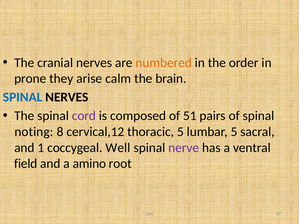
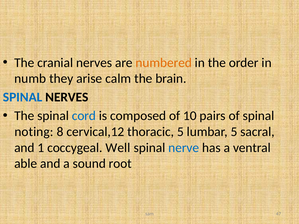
prone: prone -> numb
cord colour: purple -> blue
51: 51 -> 10
nerve colour: purple -> blue
field: field -> able
amino: amino -> sound
